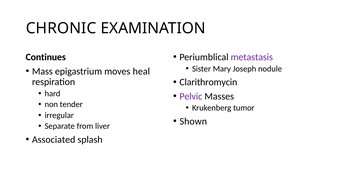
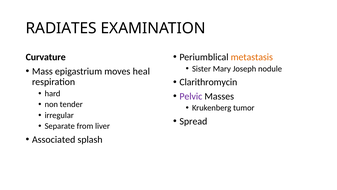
CHRONIC: CHRONIC -> RADIATES
metastasis colour: purple -> orange
Continues: Continues -> Curvature
Shown: Shown -> Spread
